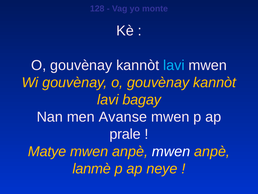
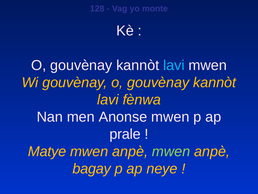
bagay: bagay -> fènwa
Avanse: Avanse -> Anonse
mwen at (171, 151) colour: white -> light green
lanmè: lanmè -> bagay
